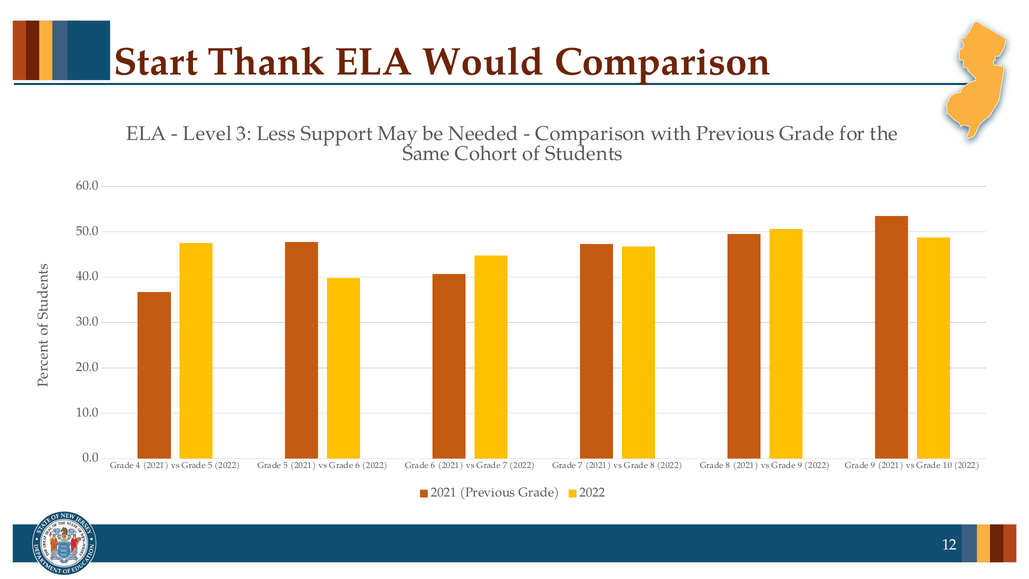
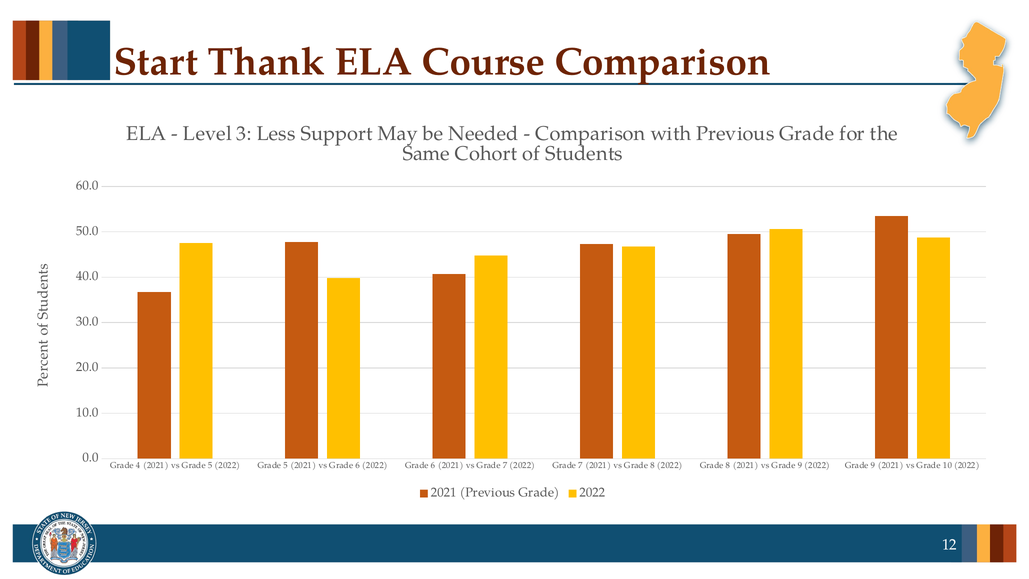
Would: Would -> Course
